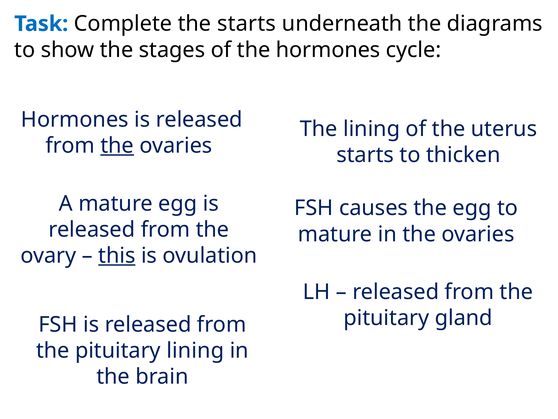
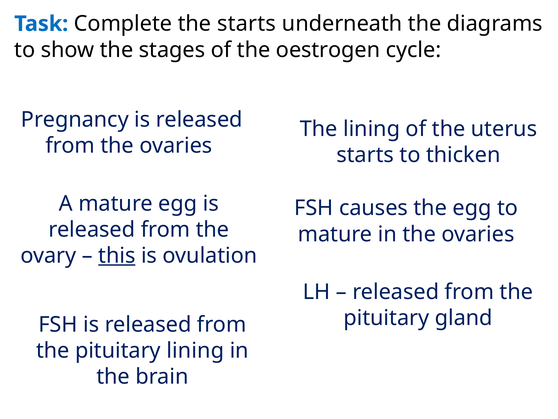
the hormones: hormones -> oestrogen
Hormones at (75, 120): Hormones -> Pregnancy
the at (117, 146) underline: present -> none
